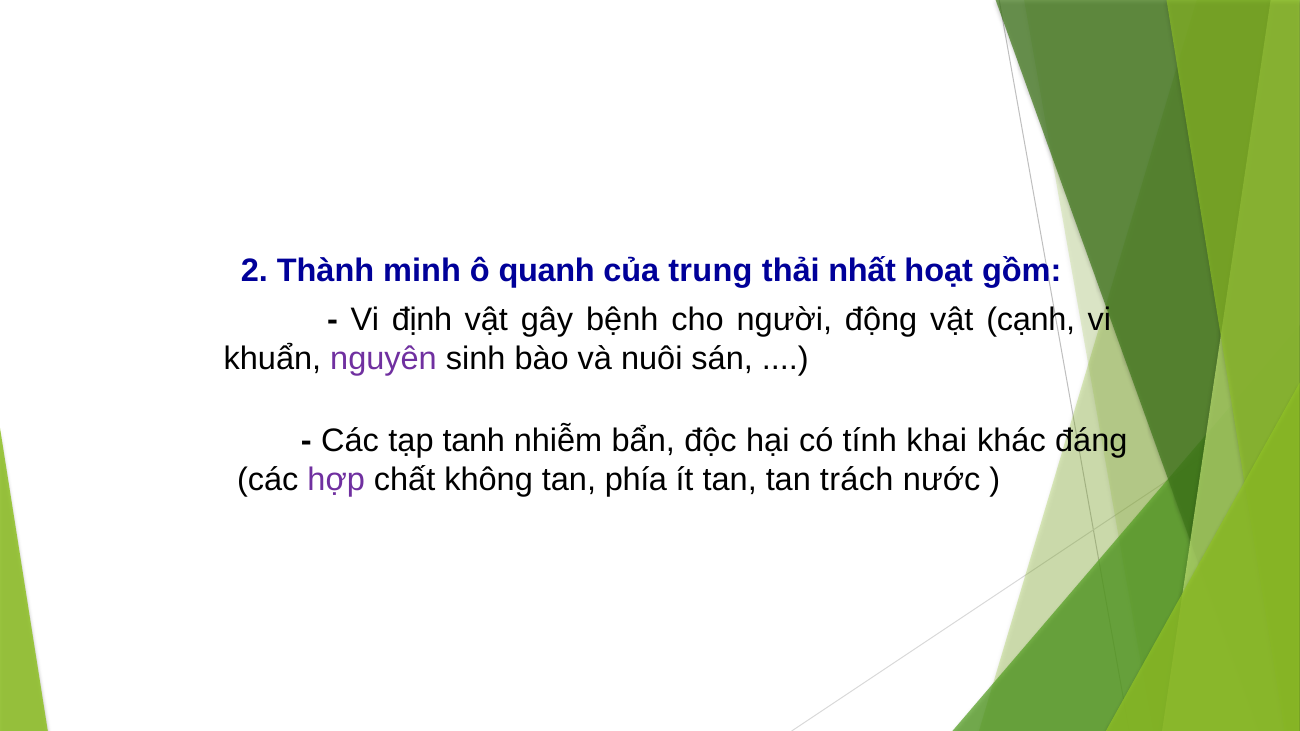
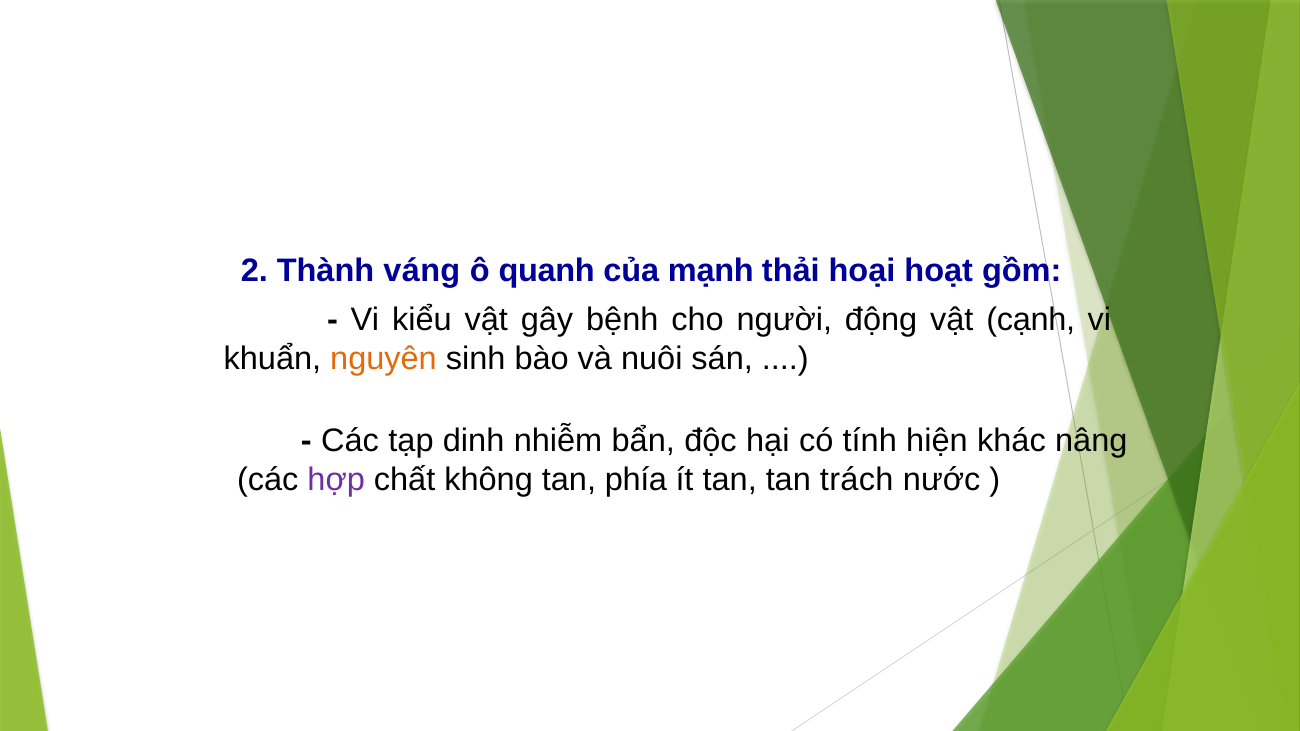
minh: minh -> váng
trung: trung -> mạnh
nhất: nhất -> hoại
định: định -> kiểu
nguyên colour: purple -> orange
tanh: tanh -> dinh
khai: khai -> hiện
đáng: đáng -> nâng
